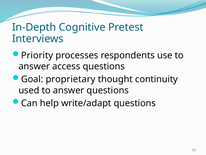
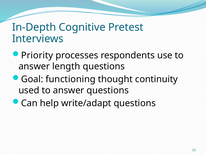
access: access -> length
proprietary: proprietary -> functioning
